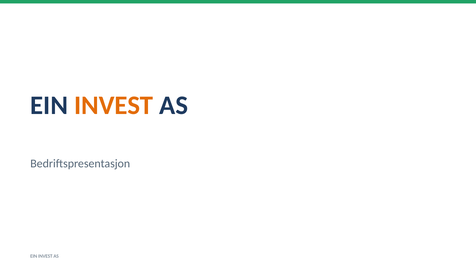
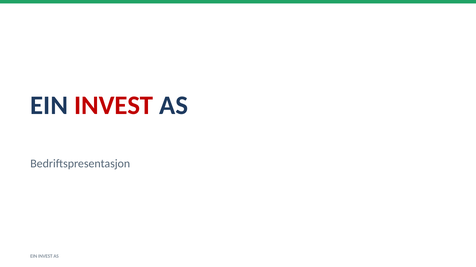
INVEST at (114, 106) colour: orange -> red
